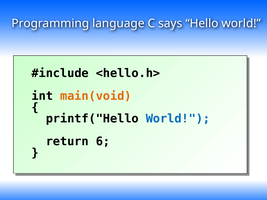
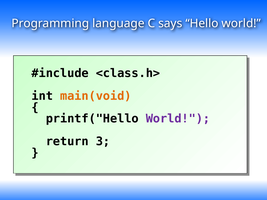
<hello.h>: <hello.h> -> <class.h>
World at (178, 119) colour: blue -> purple
6: 6 -> 3
